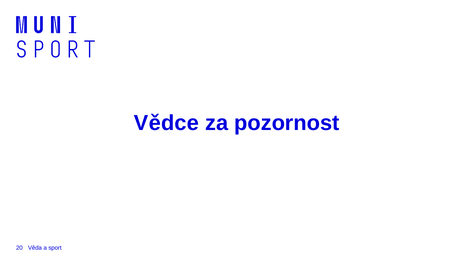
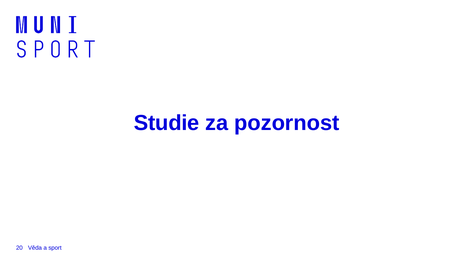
Vědce: Vědce -> Studie
